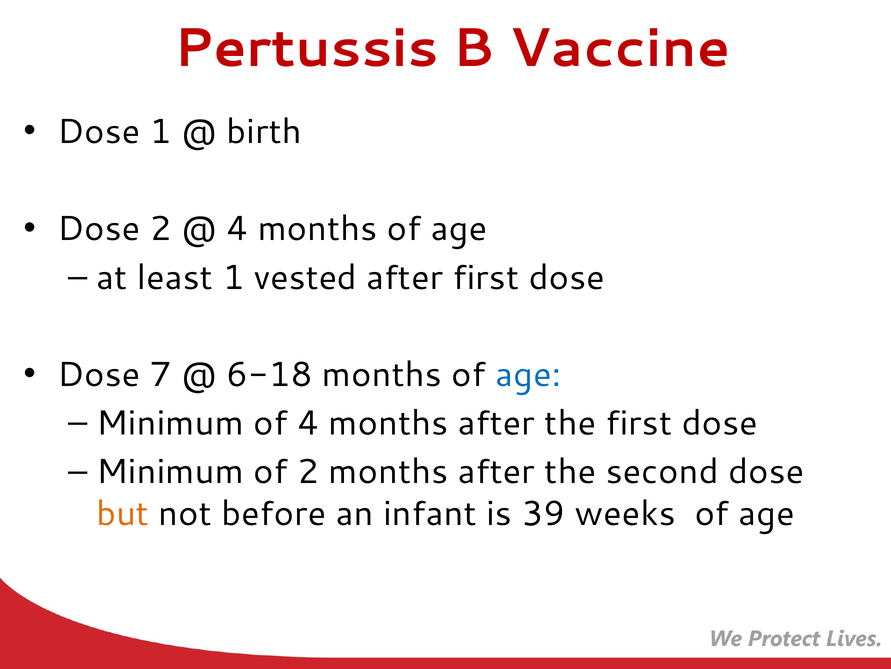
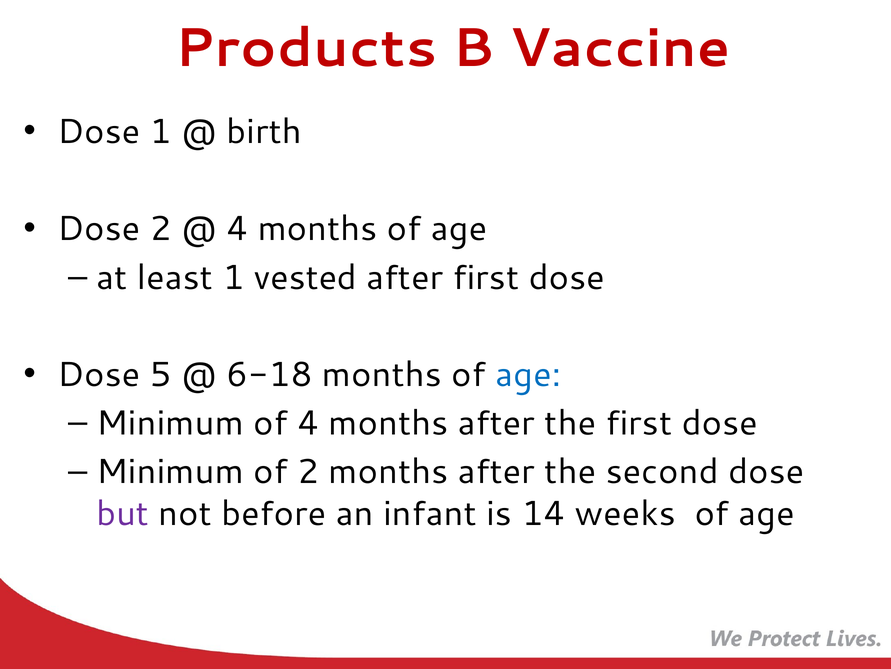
Pertussis: Pertussis -> Products
7: 7 -> 5
but colour: orange -> purple
39: 39 -> 14
